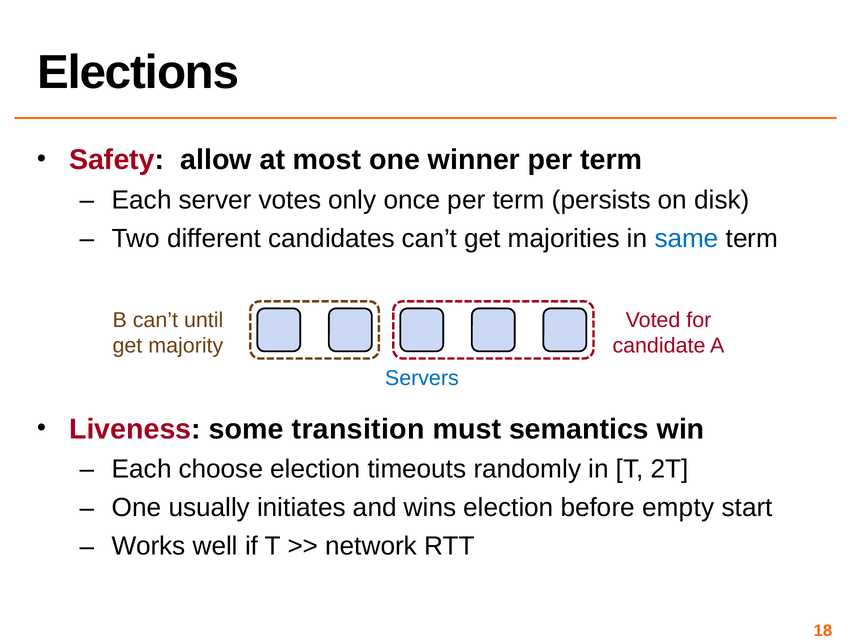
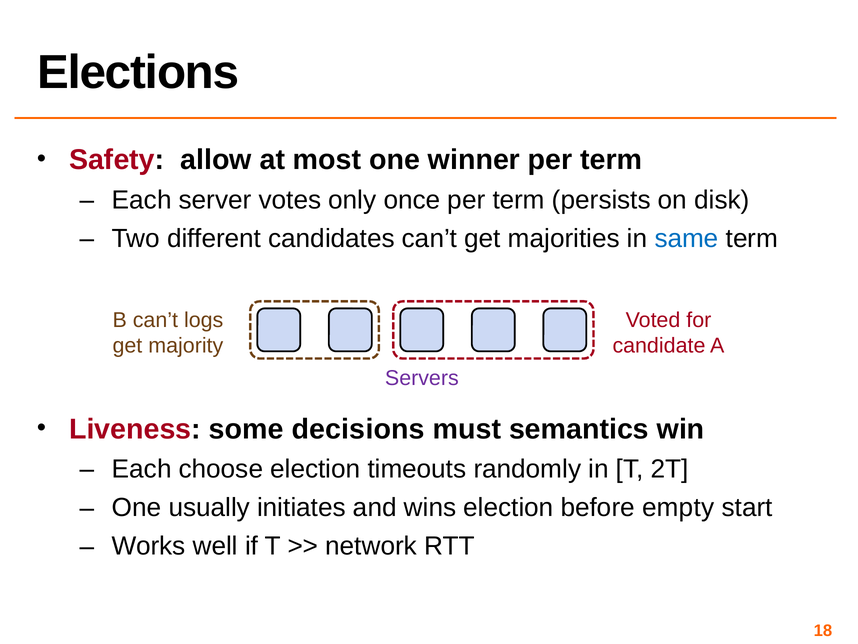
until: until -> logs
Servers colour: blue -> purple
transition: transition -> decisions
